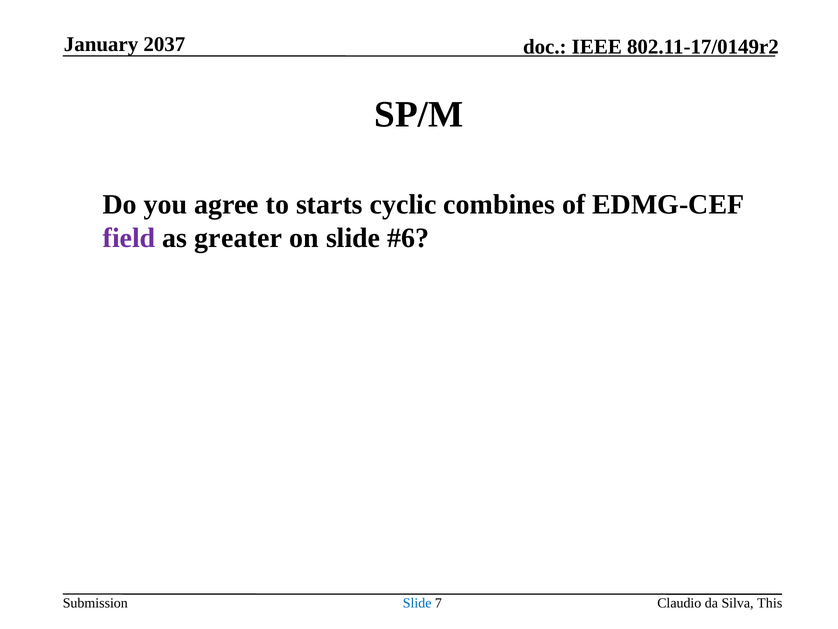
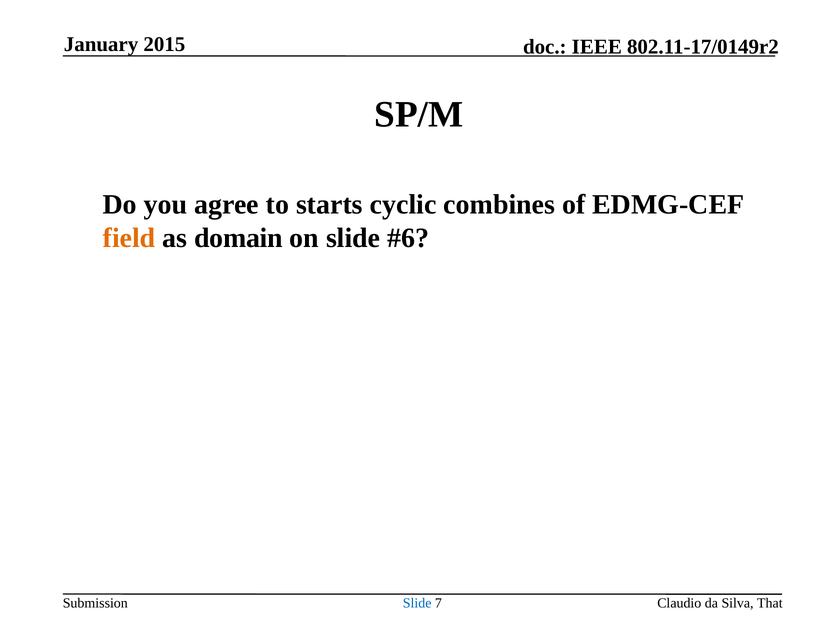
2037: 2037 -> 2015
field colour: purple -> orange
greater: greater -> domain
This: This -> That
